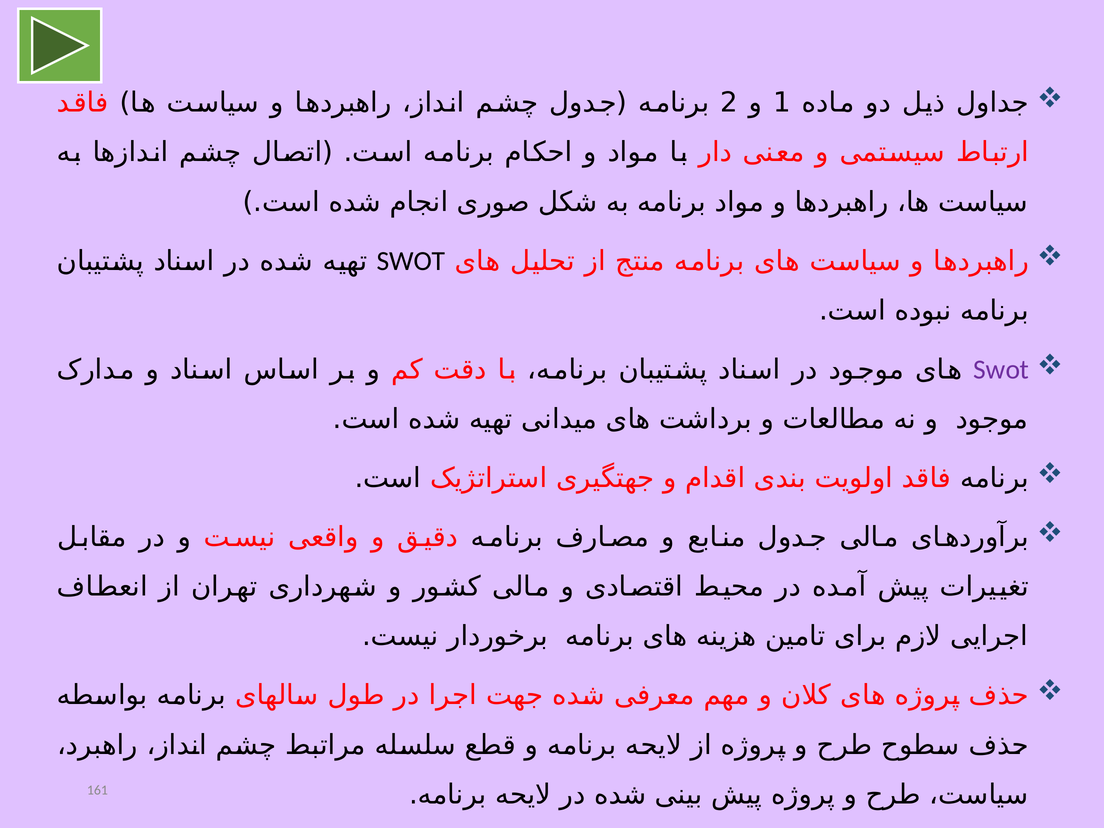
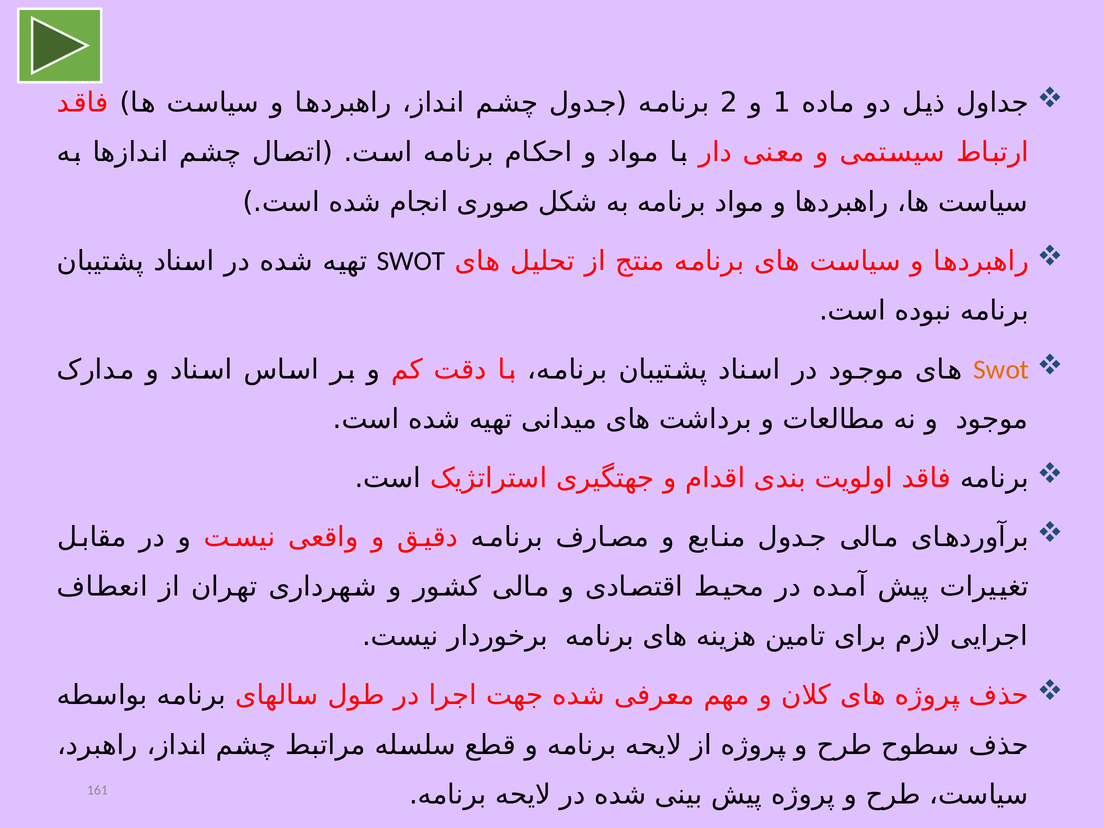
Swot at (1001, 370) colour: purple -> orange
